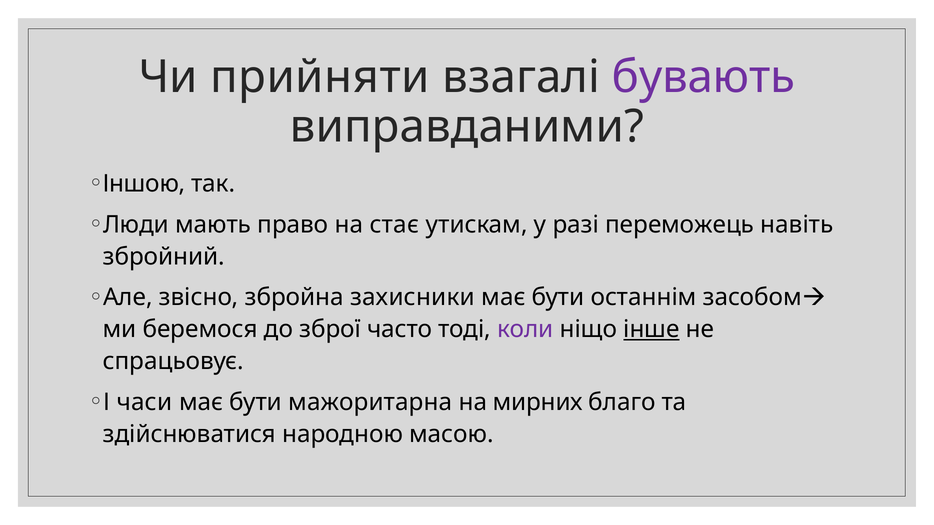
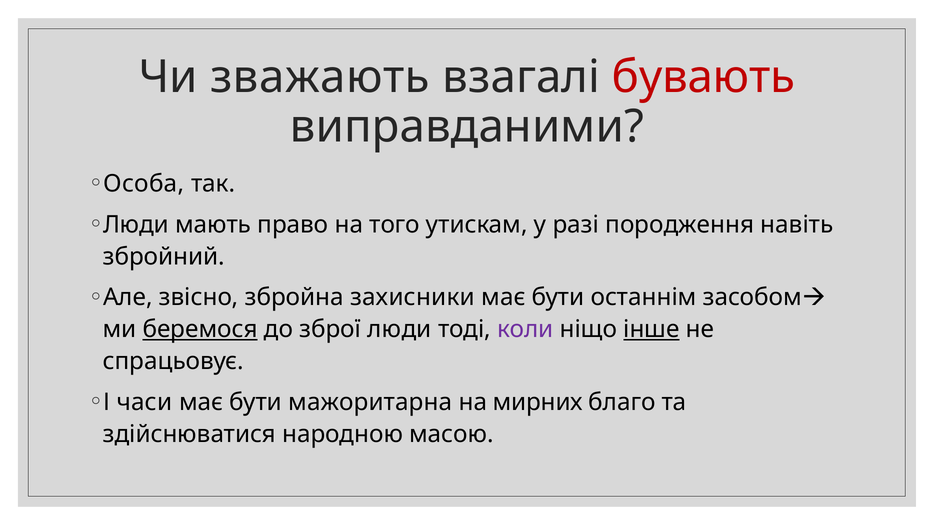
прийняти: прийняти -> зважають
бувають colour: purple -> red
Іншою: Іншою -> Особа
стає: стає -> того
переможець: переможець -> породження
беремося underline: none -> present
зброї часто: часто -> люди
